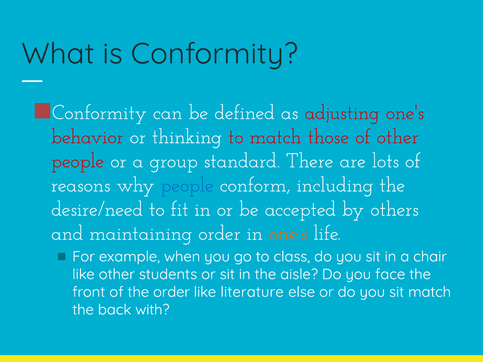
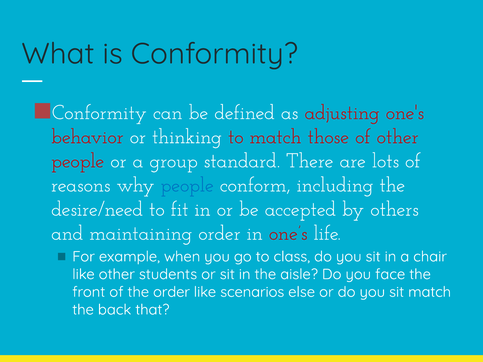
one’s colour: orange -> red
literature: literature -> scenarios
with: with -> that
